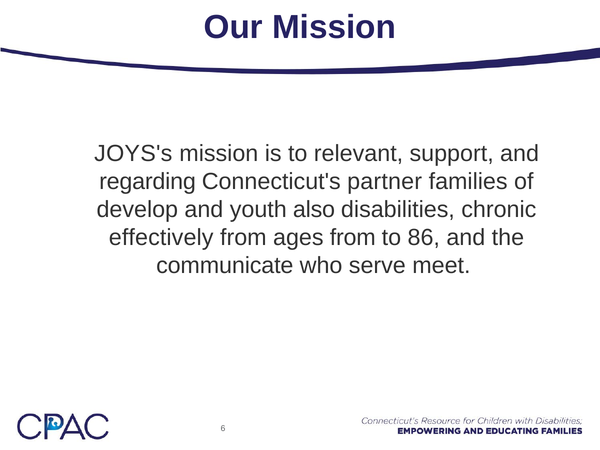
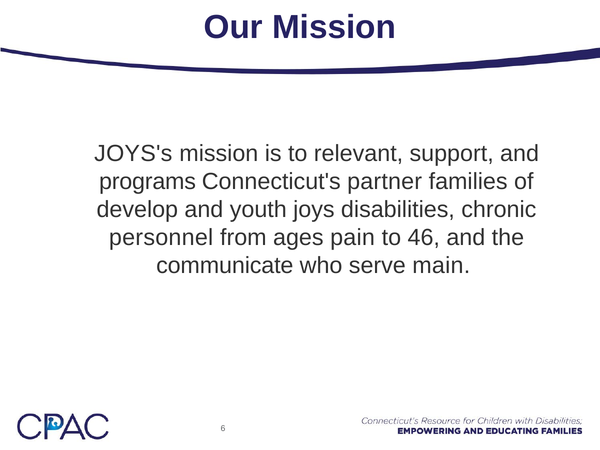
regarding: regarding -> programs
also: also -> joys
effectively: effectively -> personnel
ages from: from -> pain
86: 86 -> 46
meet: meet -> main
